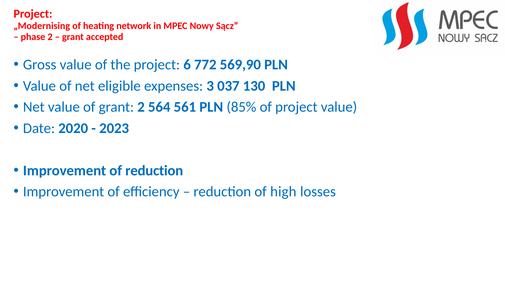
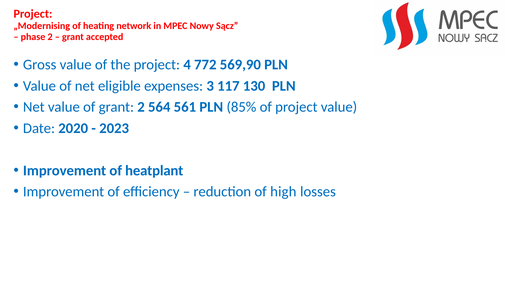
6: 6 -> 4
037: 037 -> 117
of reduction: reduction -> heatplant
